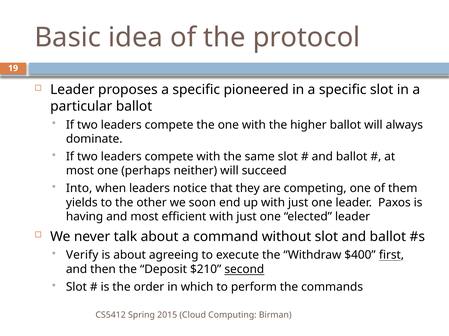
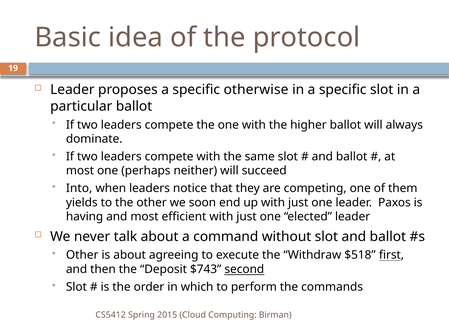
pioneered: pioneered -> otherwise
Verify at (82, 256): Verify -> Other
$400: $400 -> $518
$210: $210 -> $743
